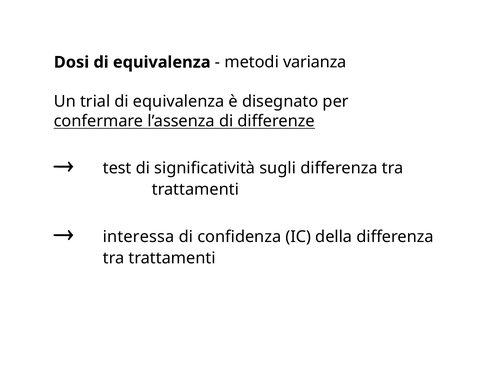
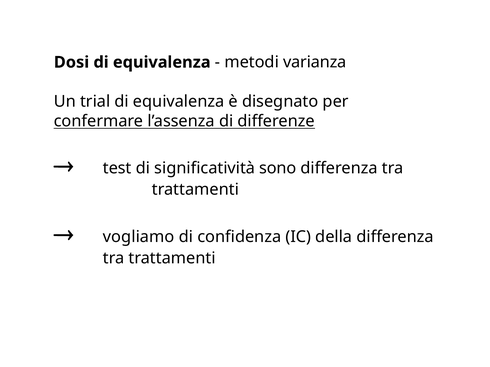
sugli: sugli -> sono
interessa: interessa -> vogliamo
